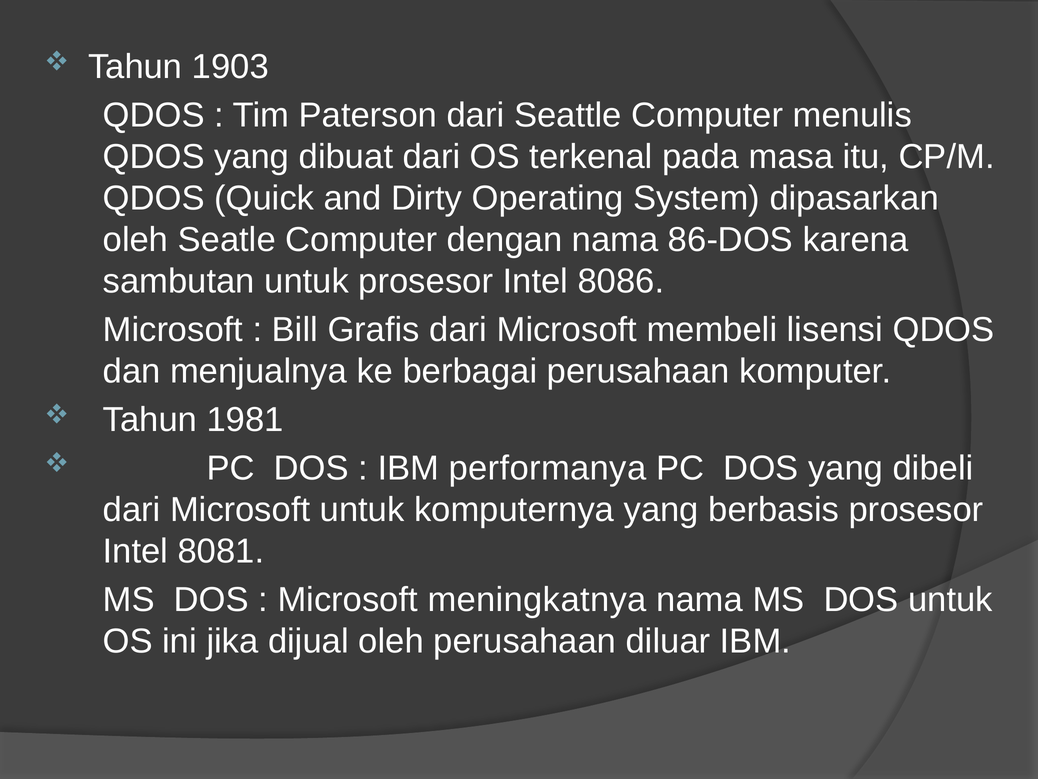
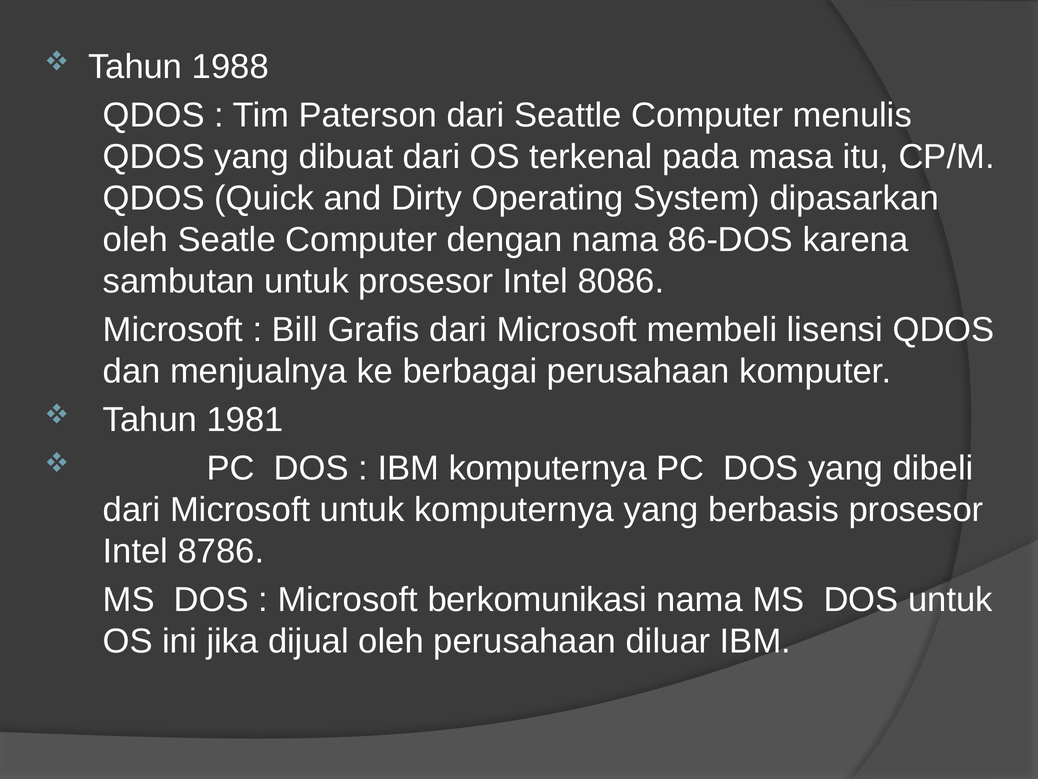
1903: 1903 -> 1988
IBM performanya: performanya -> komputernya
8081: 8081 -> 8786
meningkatnya: meningkatnya -> berkomunikasi
